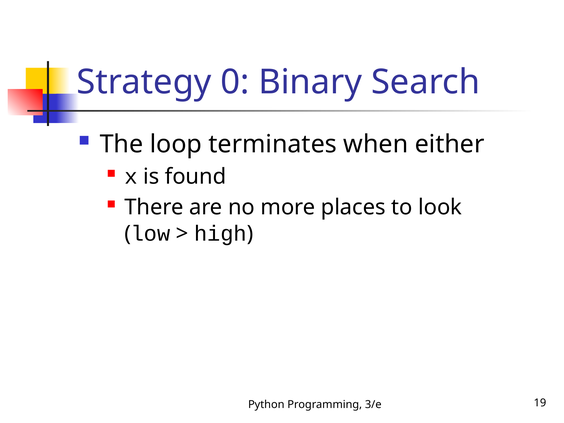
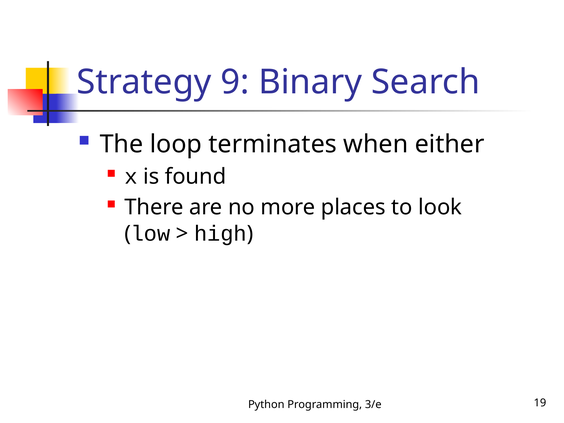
0: 0 -> 9
